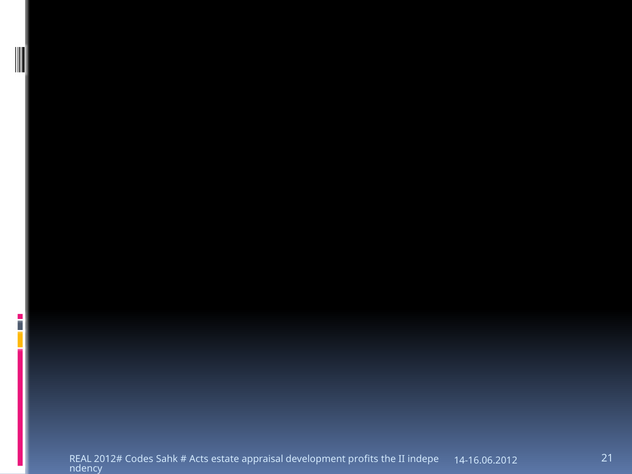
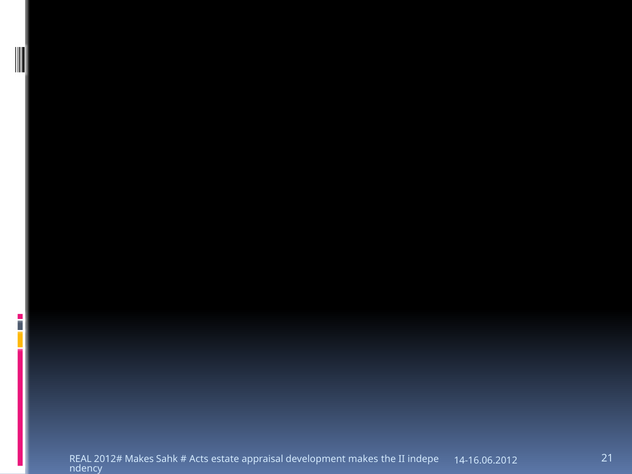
Codes at (139, 459): Codes -> Makes
development profits: profits -> makes
